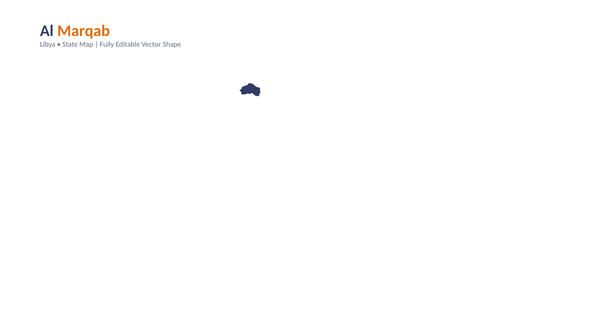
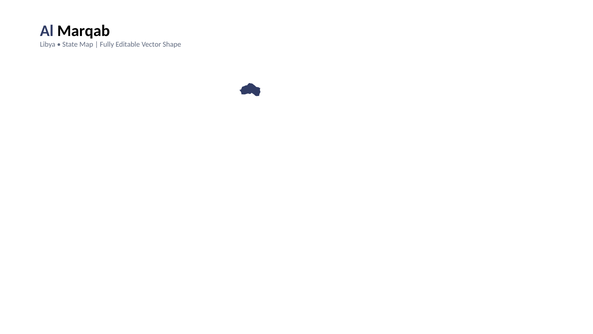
Marqab colour: orange -> black
